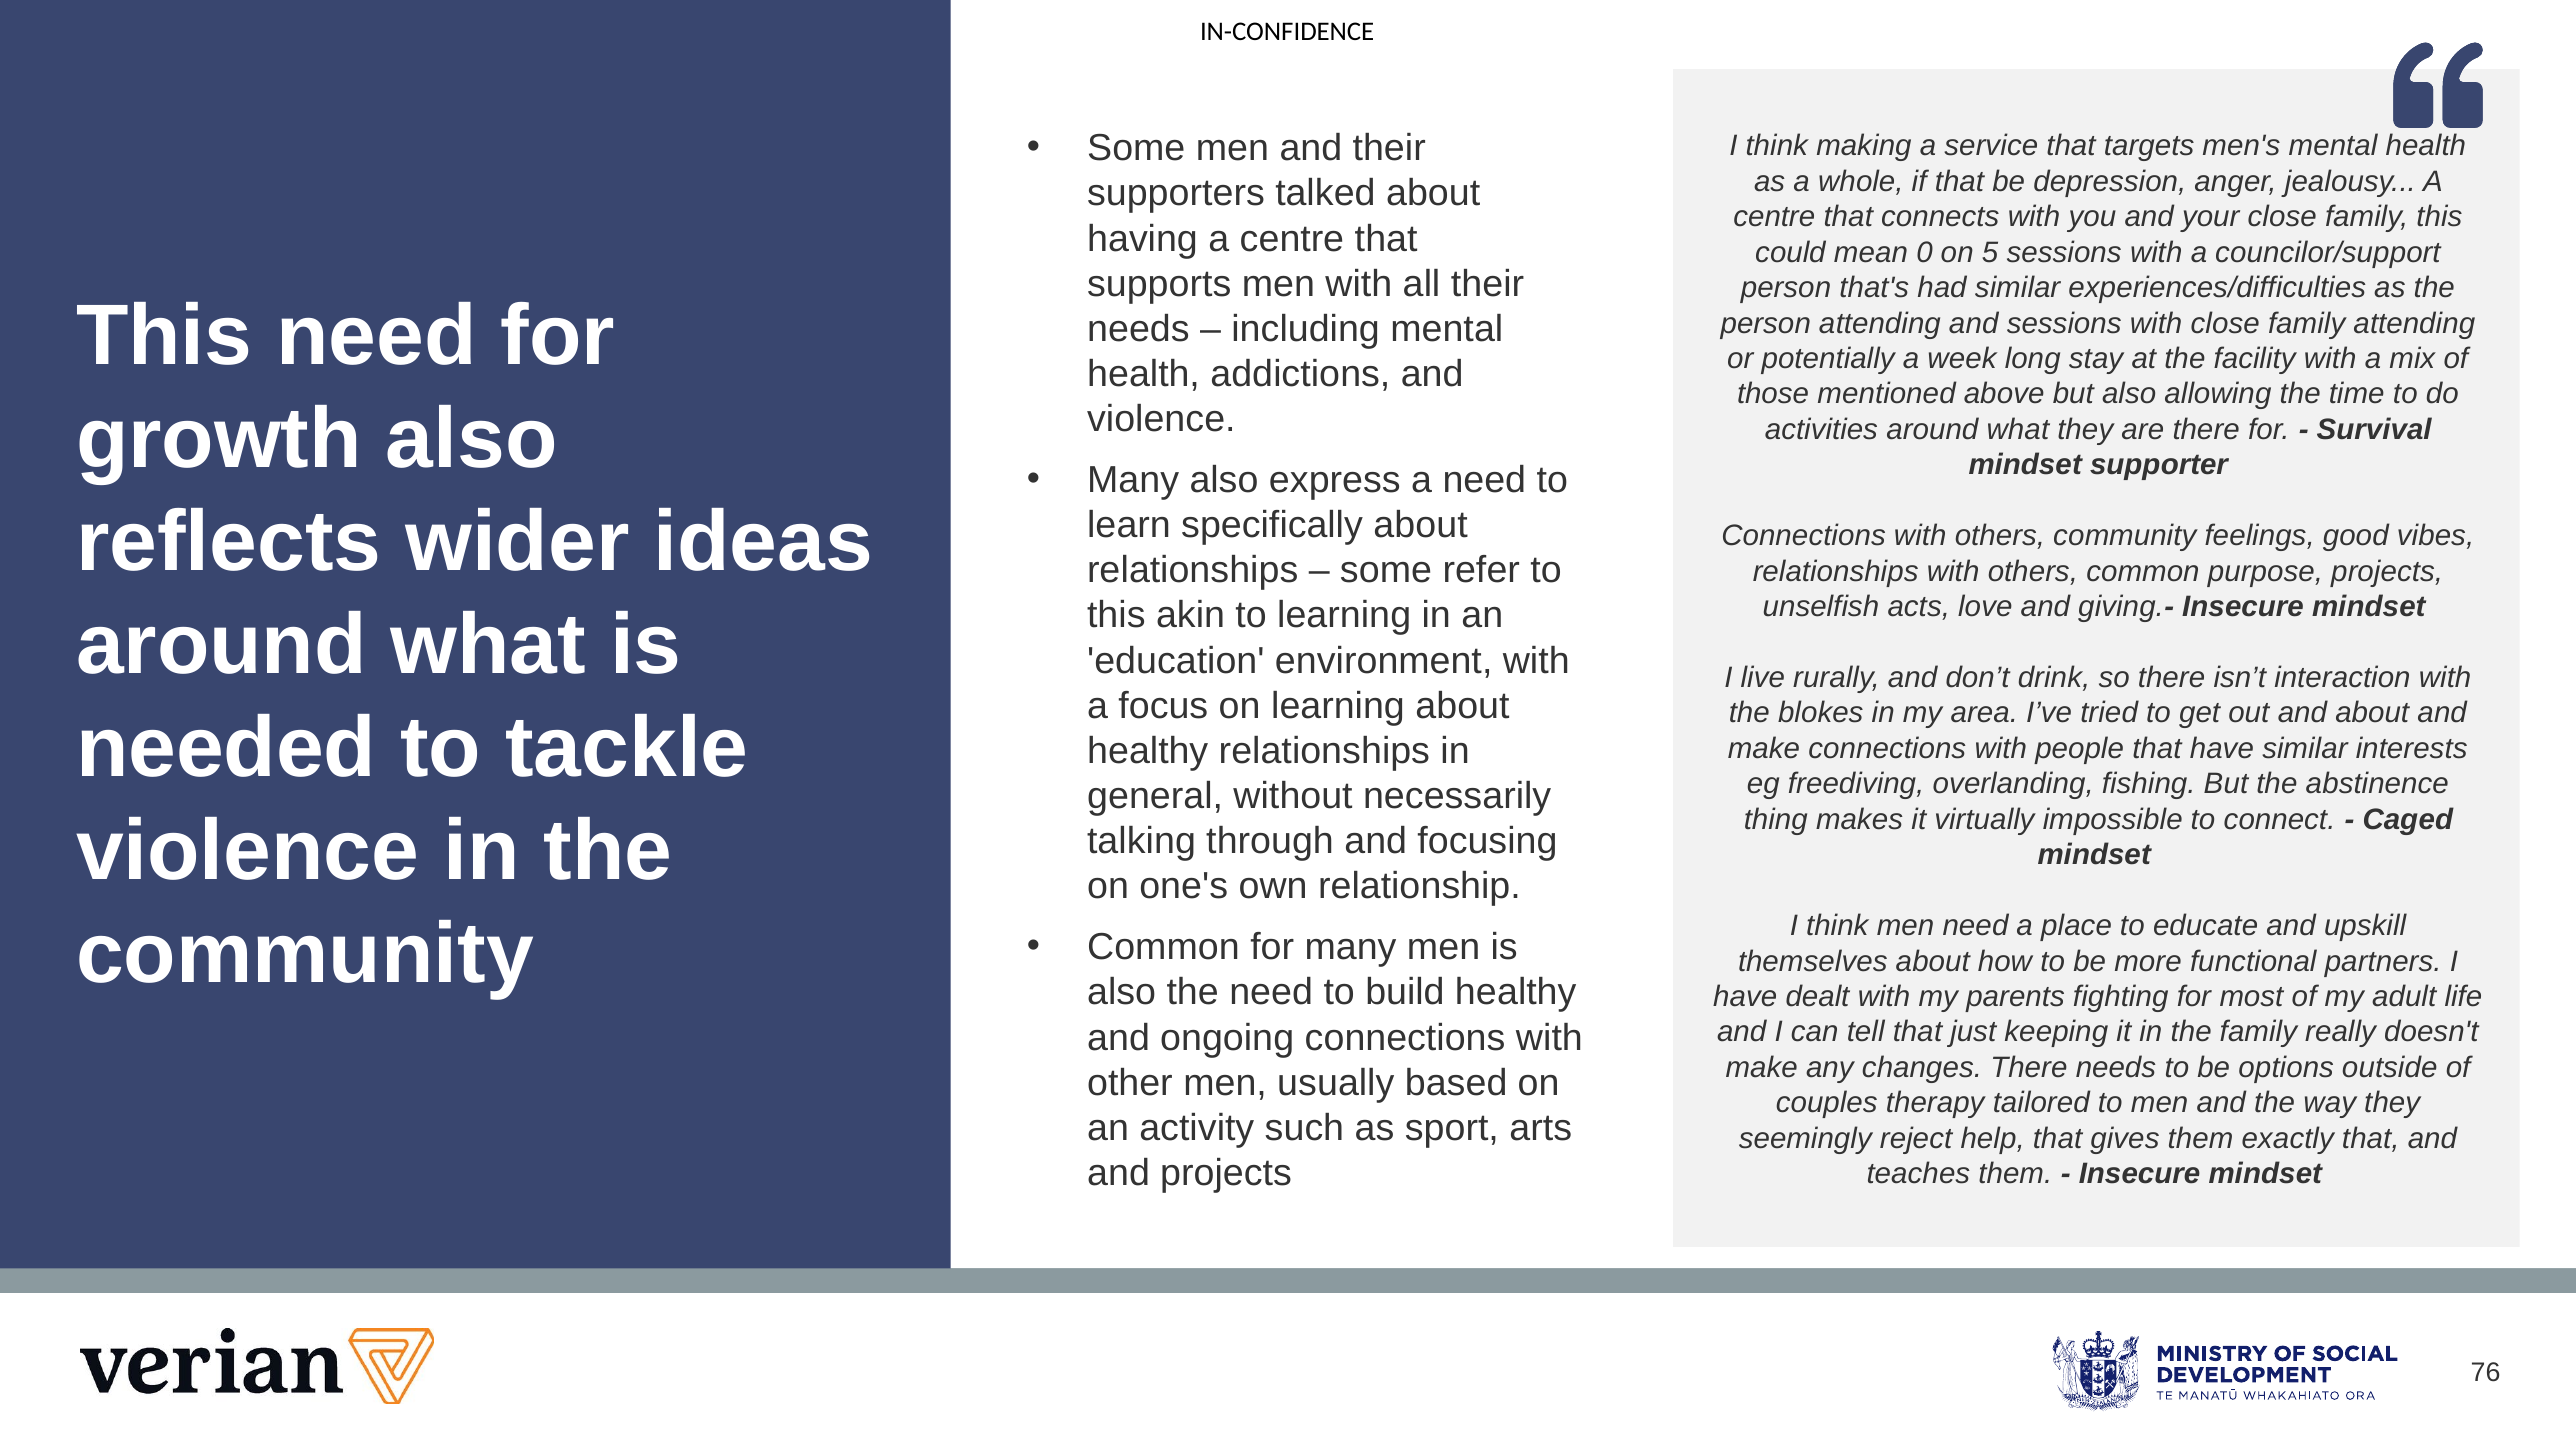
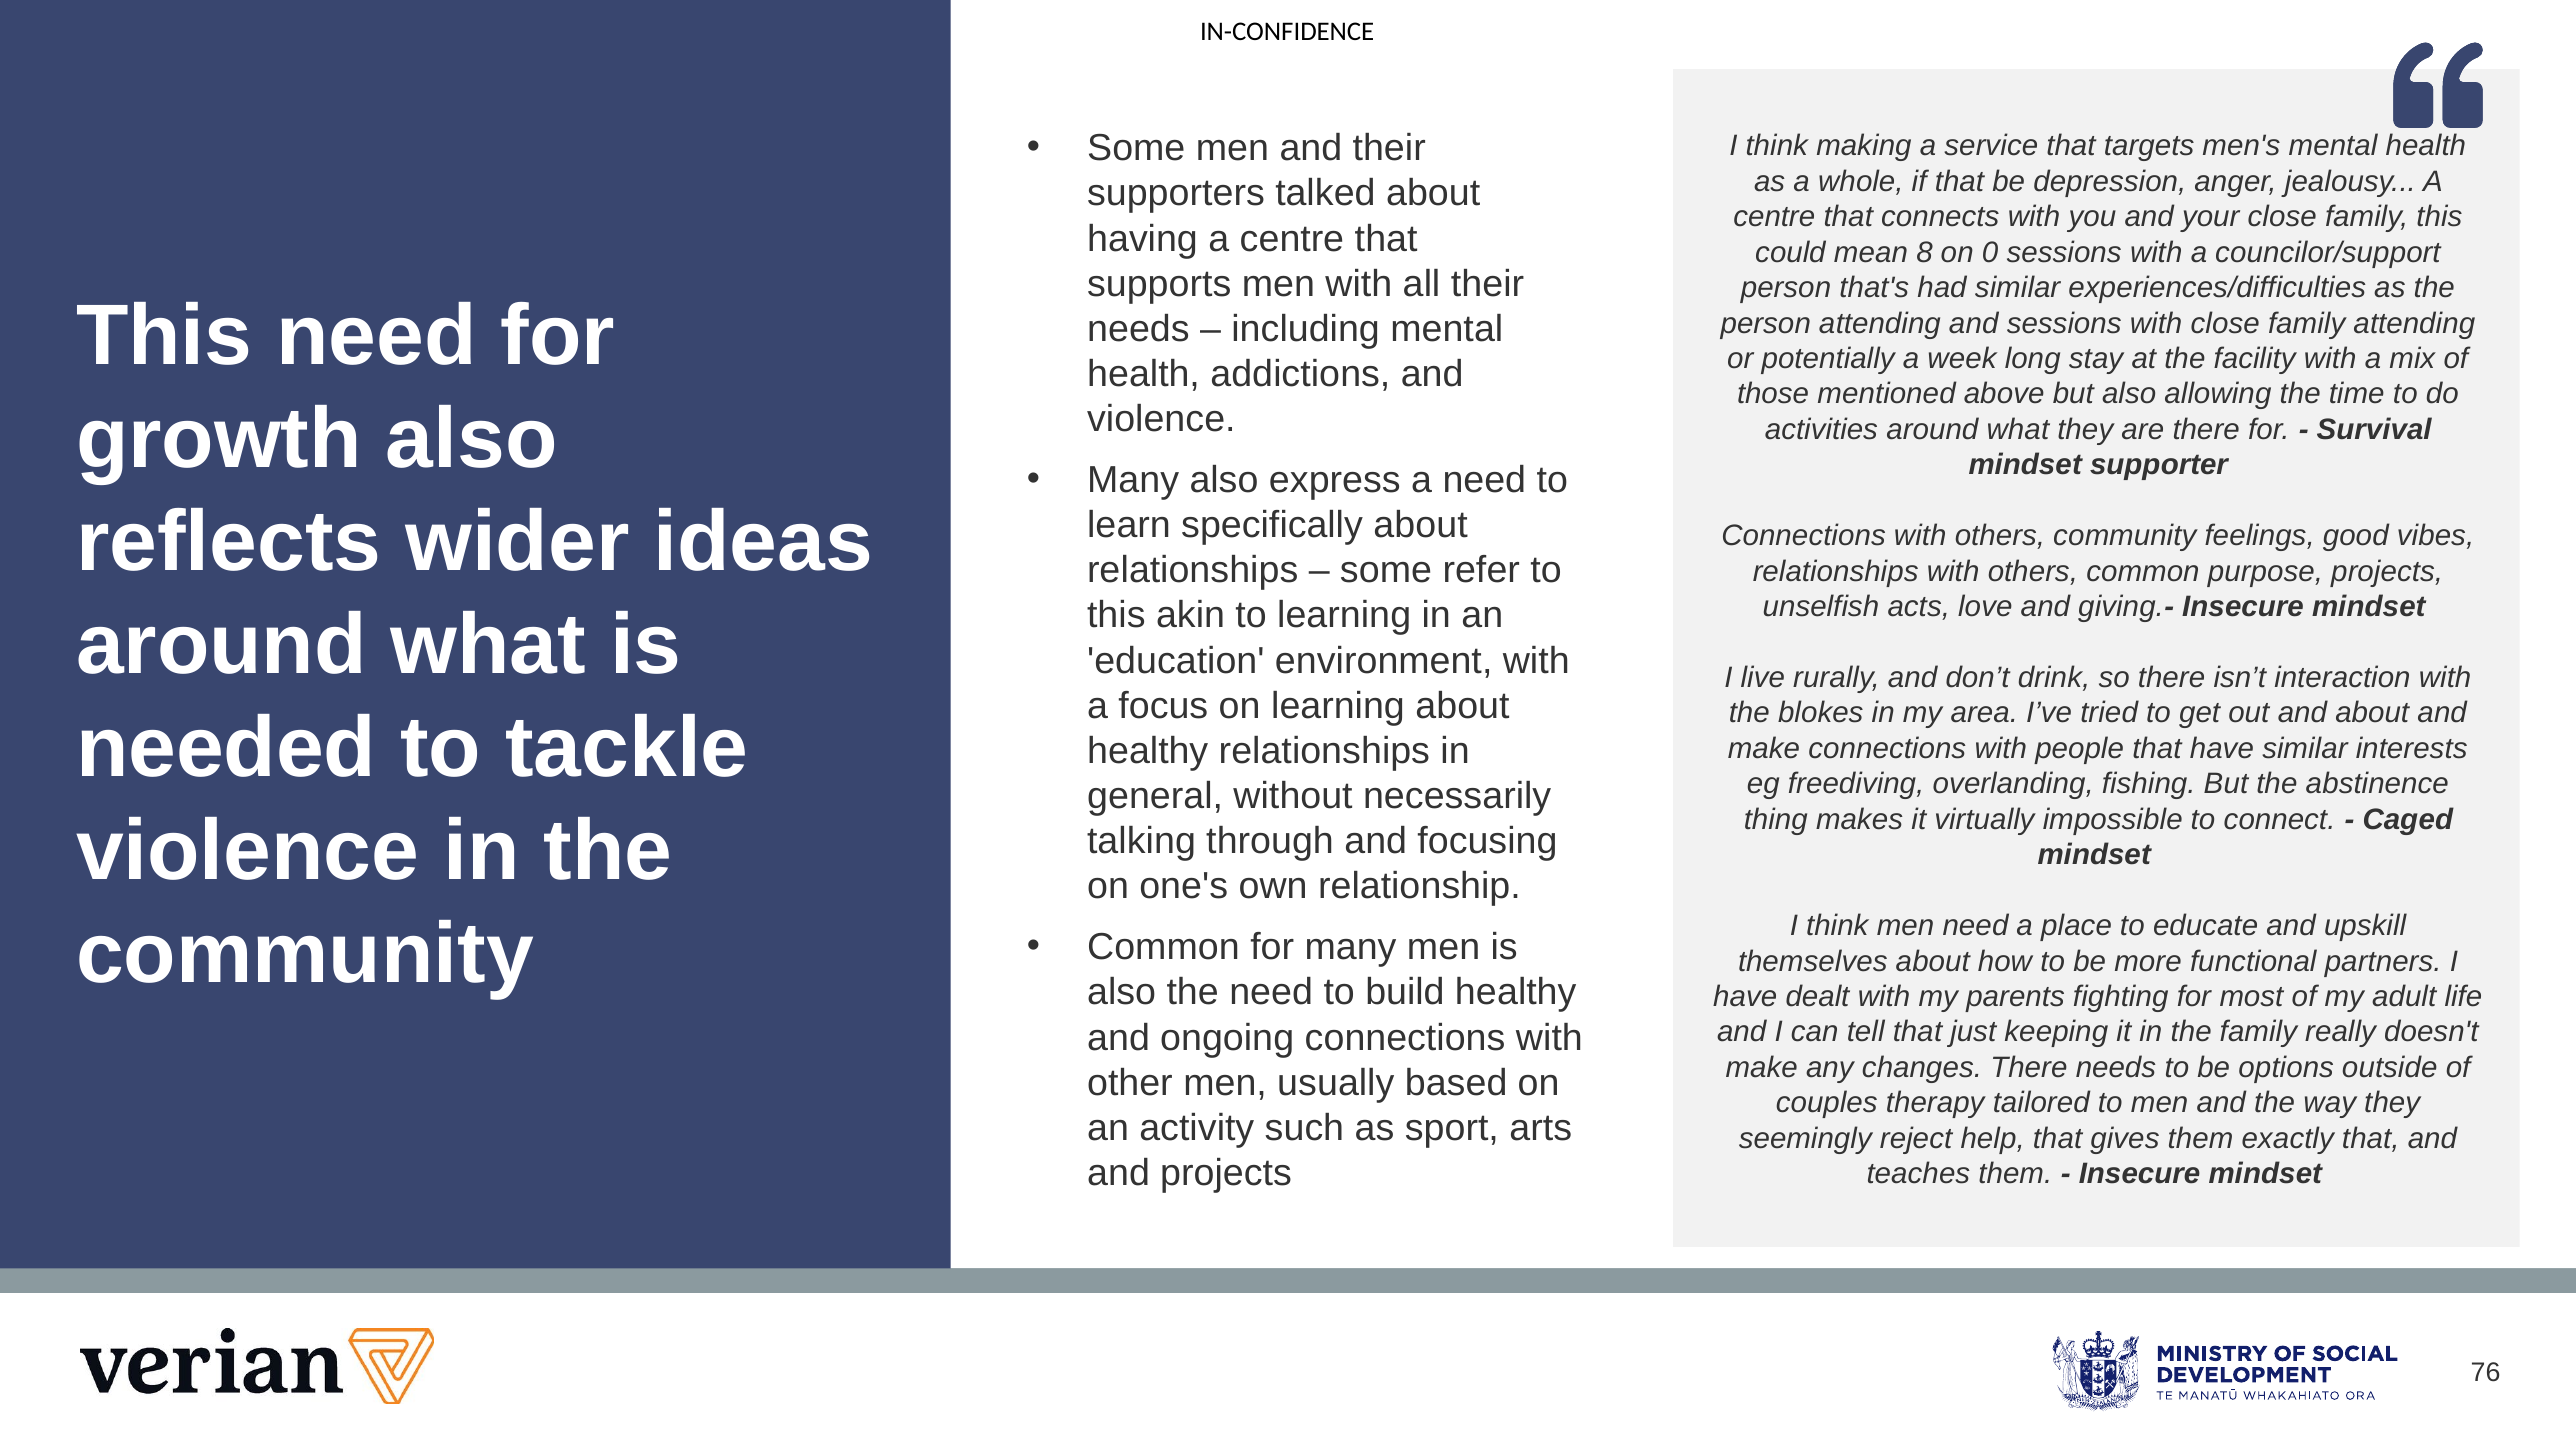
0: 0 -> 8
5: 5 -> 0
